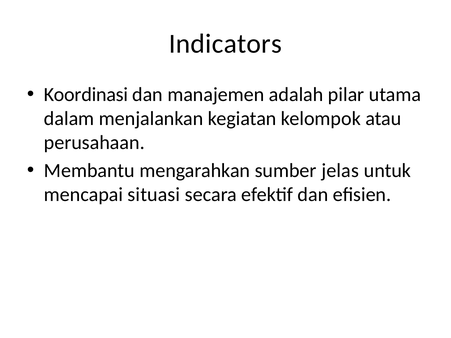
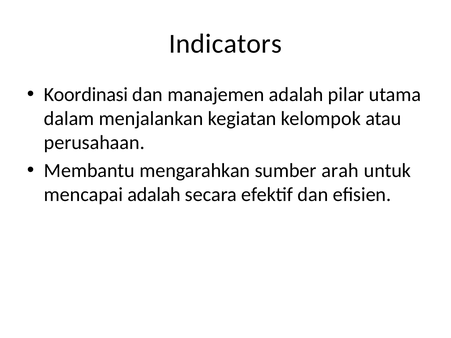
jelas: jelas -> arah
mencapai situasi: situasi -> adalah
